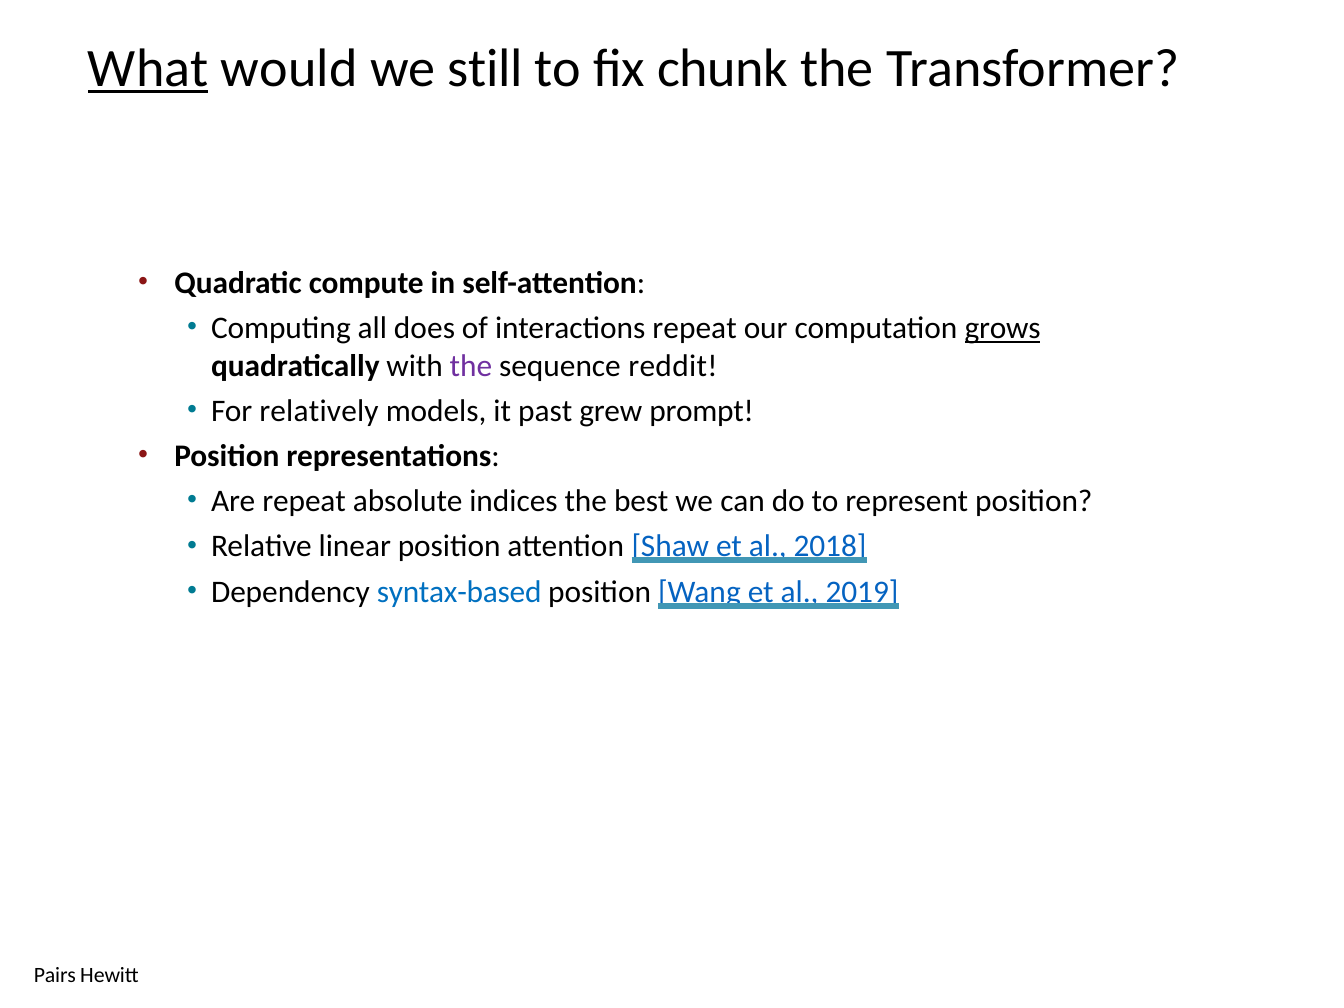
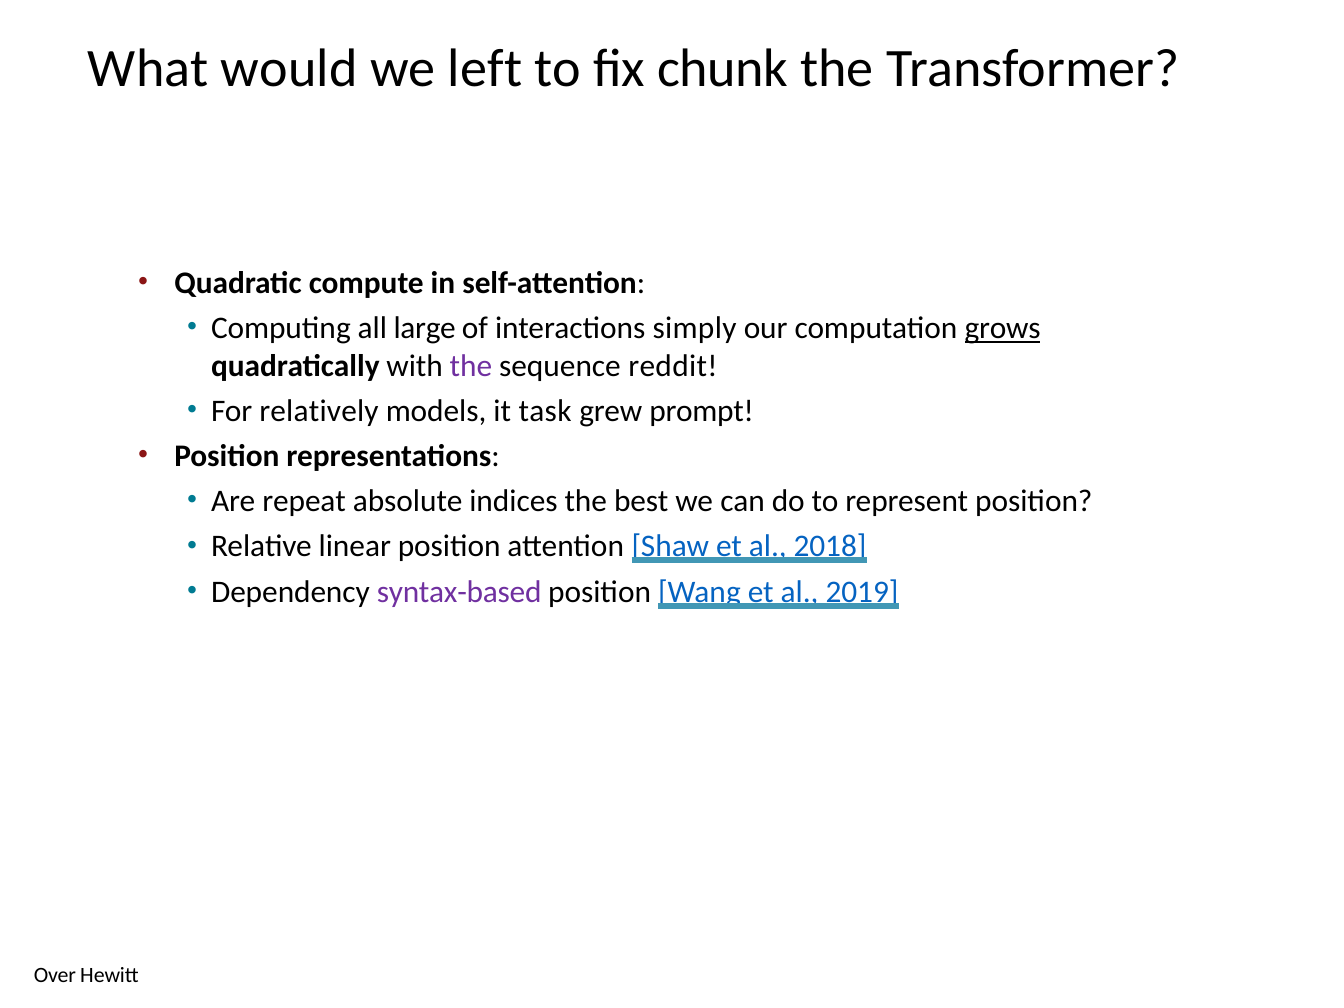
What underline: present -> none
still: still -> left
does: does -> large
interactions repeat: repeat -> simply
past: past -> task
syntax-based colour: blue -> purple
Pairs: Pairs -> Over
